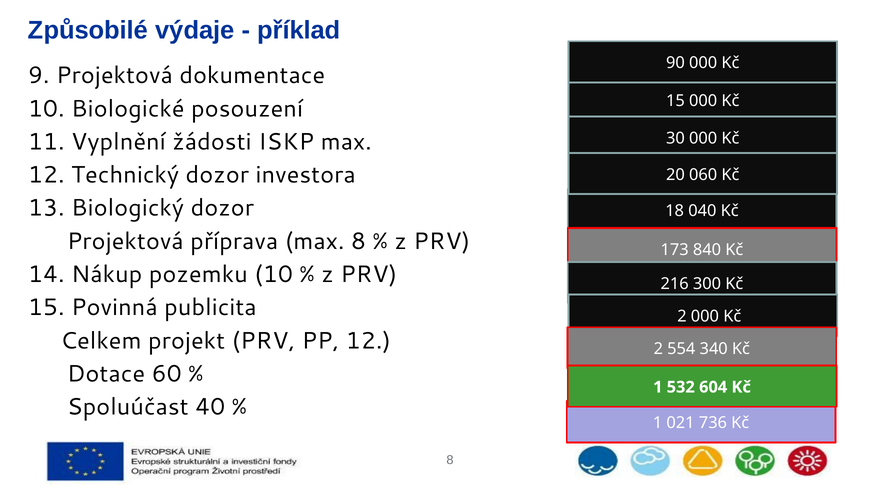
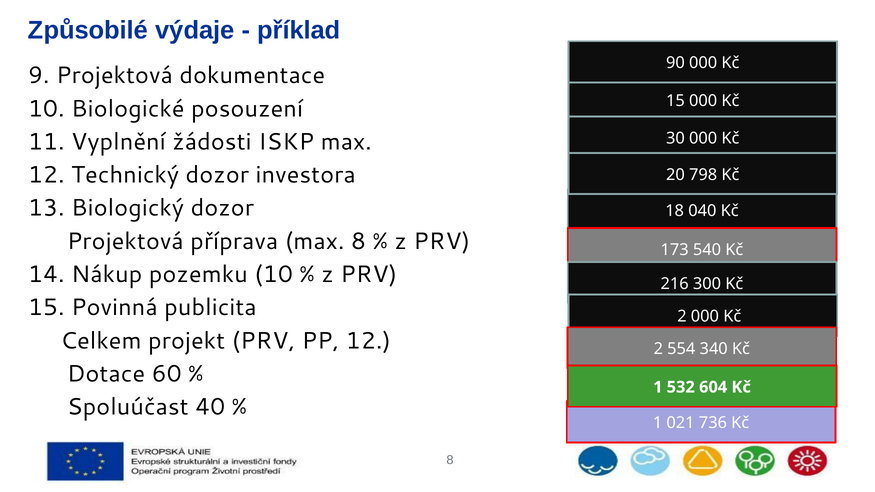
060: 060 -> 798
840: 840 -> 540
